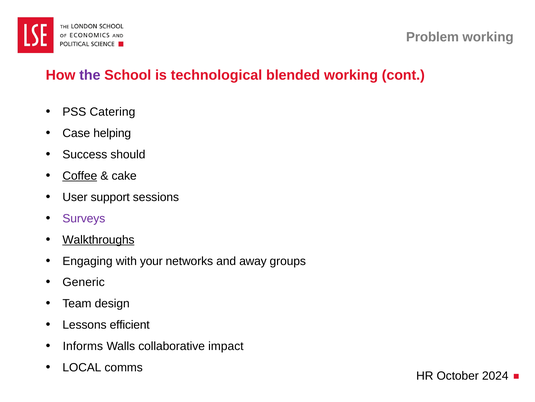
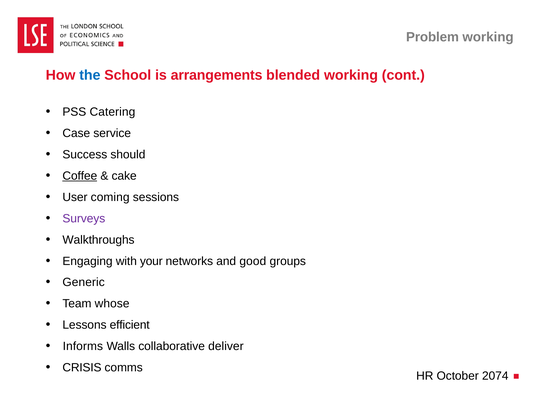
the colour: purple -> blue
technological: technological -> arrangements
helping: helping -> service
support: support -> coming
Walkthroughs underline: present -> none
away: away -> good
design: design -> whose
impact: impact -> deliver
LOCAL: LOCAL -> CRISIS
2024: 2024 -> 2074
